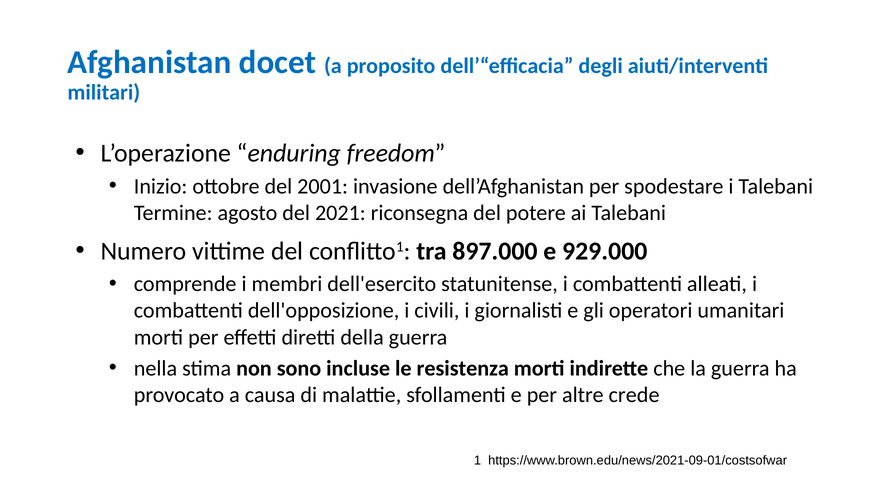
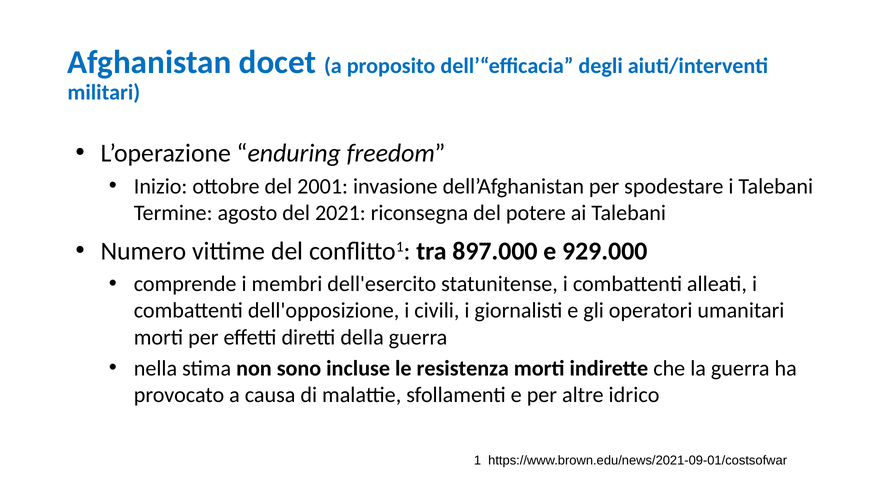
crede: crede -> idrico
